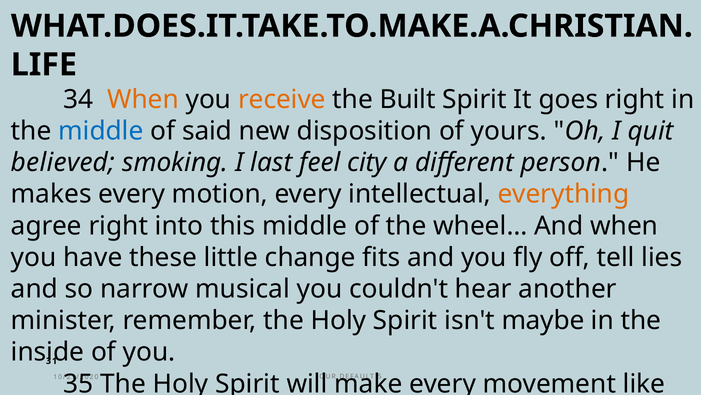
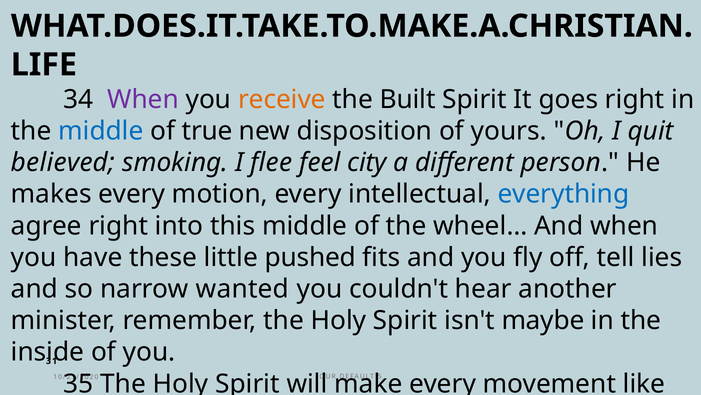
When at (143, 99) colour: orange -> purple
said: said -> true
last: last -> flee
everything colour: orange -> blue
change: change -> pushed
musical: musical -> wanted
